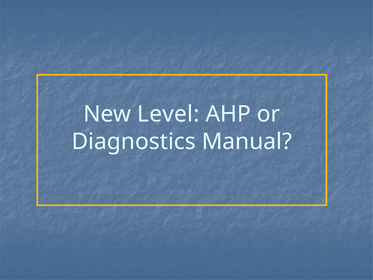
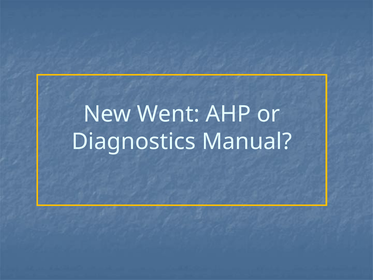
Level: Level -> Went
